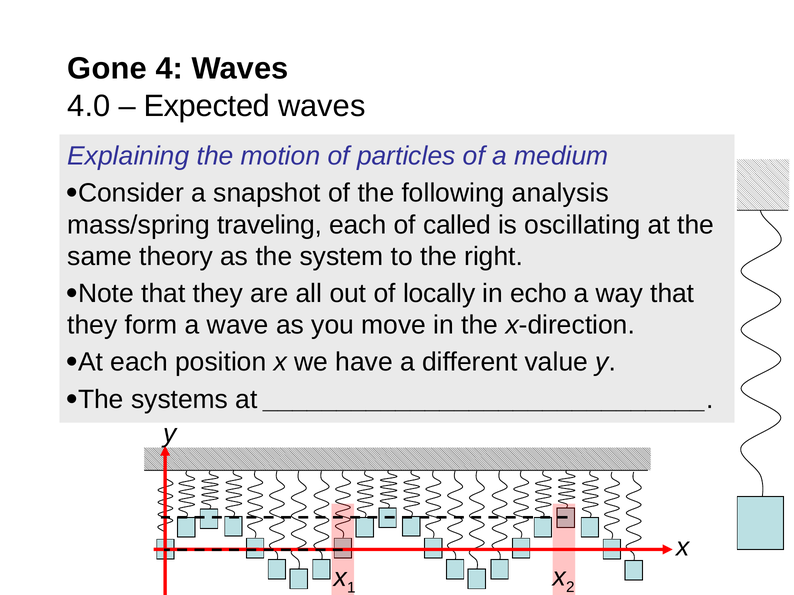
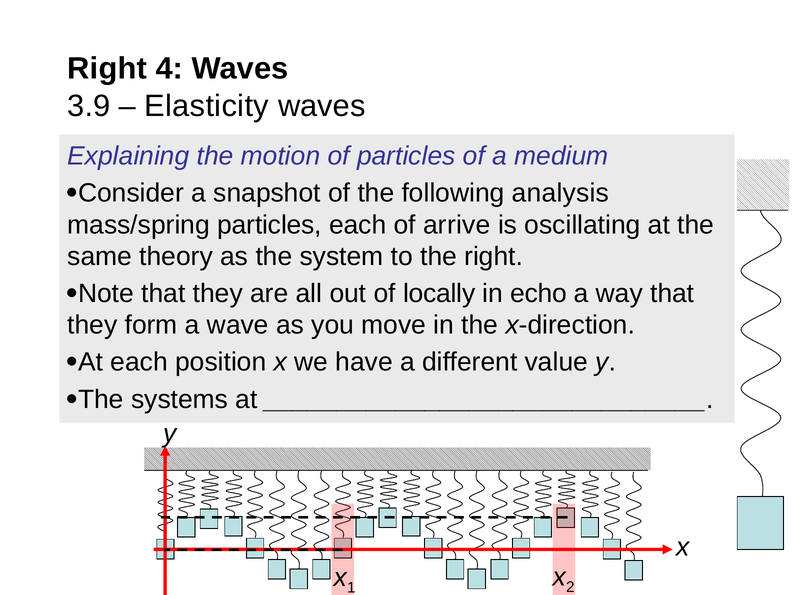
Gone at (107, 69): Gone -> Right
4.0: 4.0 -> 3.9
Expected: Expected -> Elasticity
mass/spring traveling: traveling -> particles
called: called -> arrive
